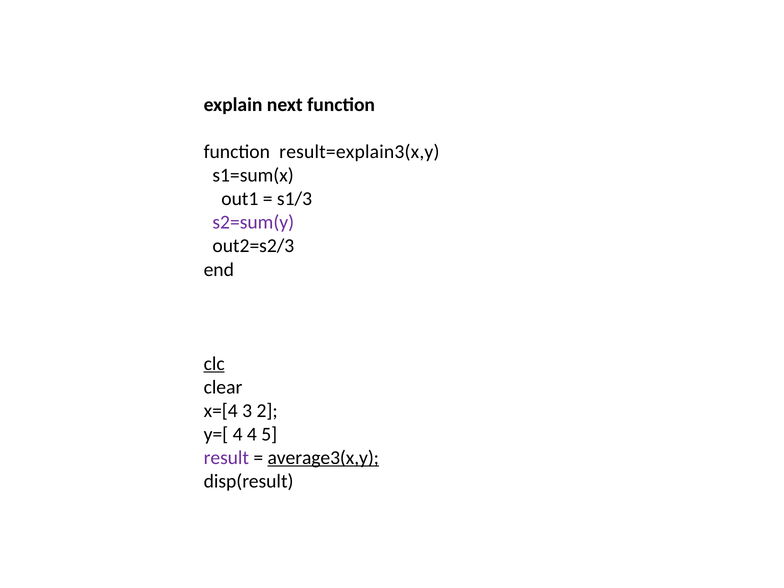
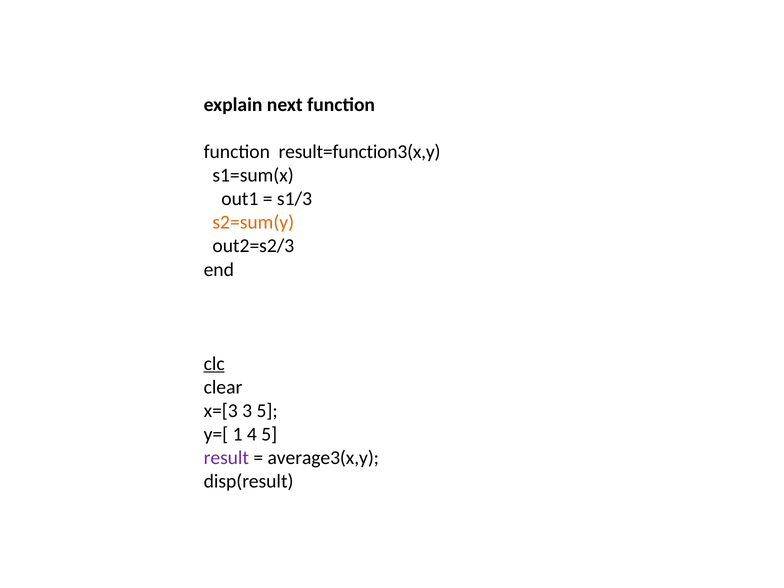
result=explain3(x,y: result=explain3(x,y -> result=function3(x,y
s2=sum(y colour: purple -> orange
x=[4: x=[4 -> x=[3
3 2: 2 -> 5
y=[ 4: 4 -> 1
average3(x,y underline: present -> none
